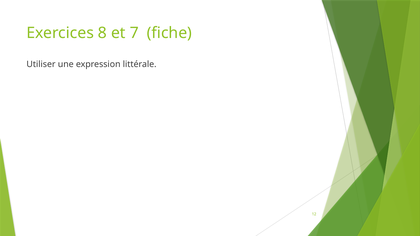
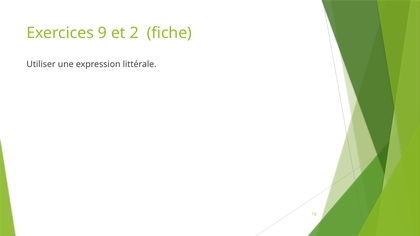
8: 8 -> 9
7: 7 -> 2
